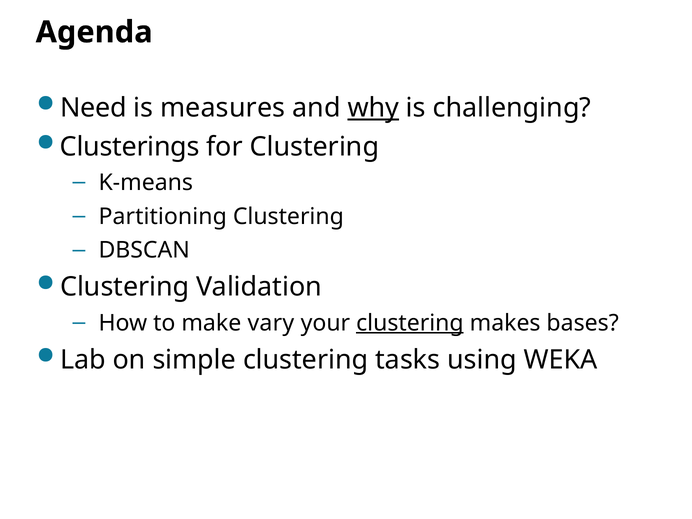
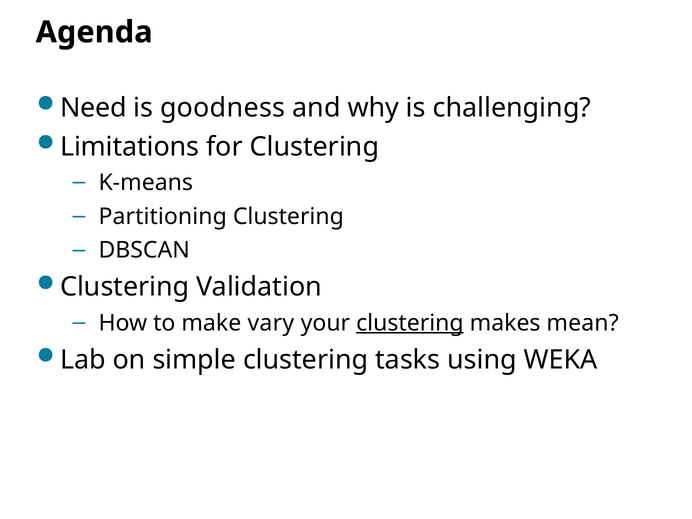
measures: measures -> goodness
why underline: present -> none
Clusterings: Clusterings -> Limitations
bases: bases -> mean
